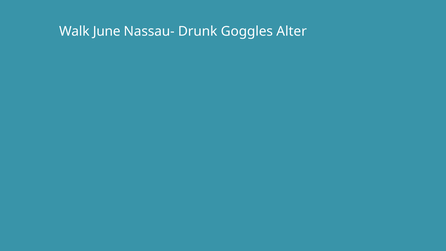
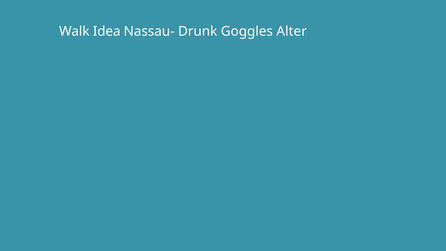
June: June -> Idea
